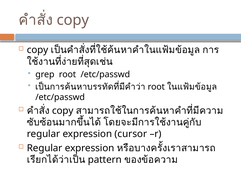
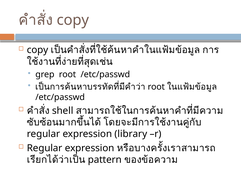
copy at (63, 111): copy -> shell
cursor: cursor -> library
